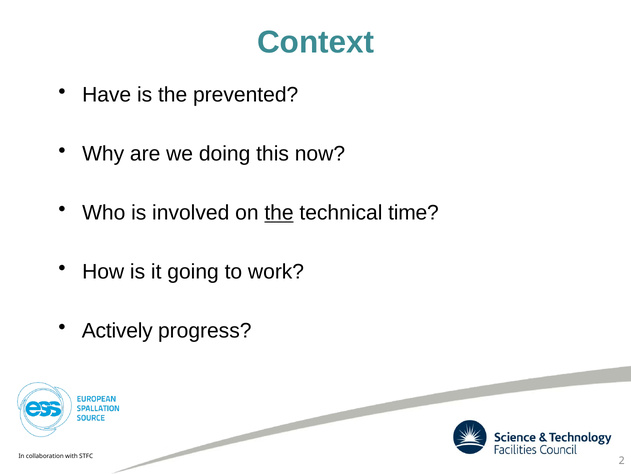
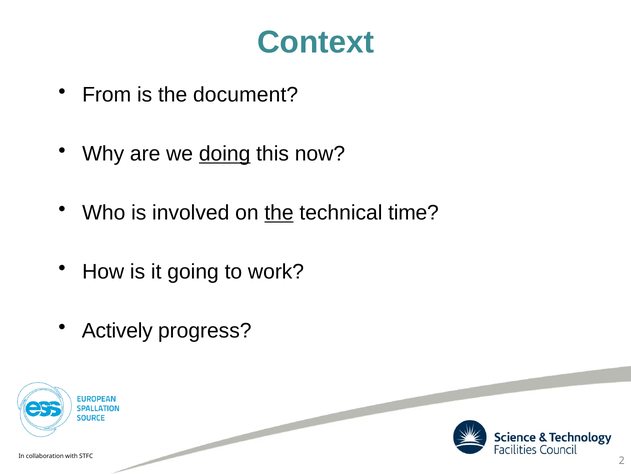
Have: Have -> From
prevented: prevented -> document
doing underline: none -> present
